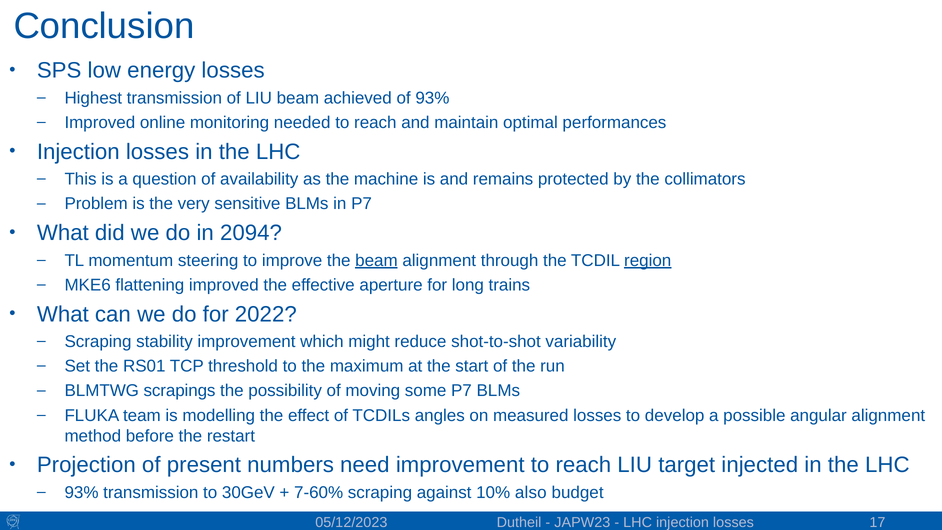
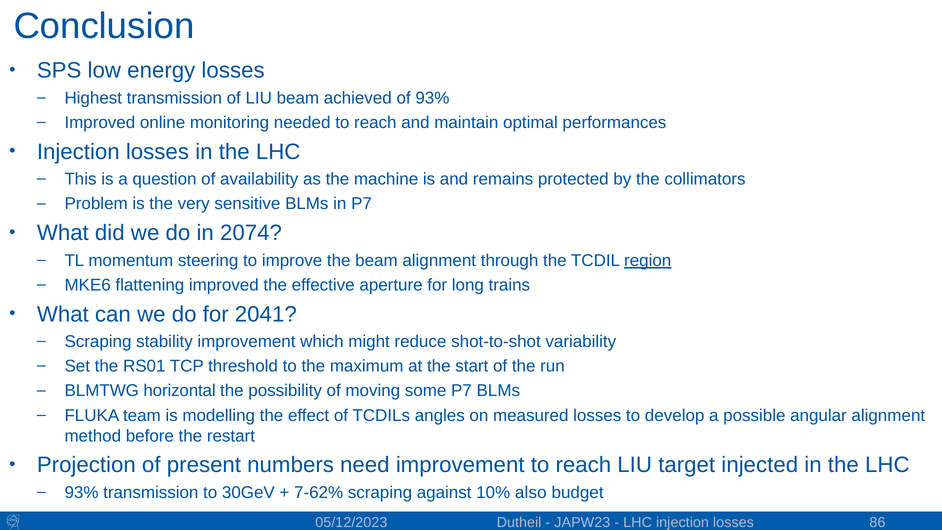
2094: 2094 -> 2074
beam at (376, 260) underline: present -> none
2022: 2022 -> 2041
scrapings: scrapings -> horizontal
7-60%: 7-60% -> 7-62%
17: 17 -> 86
